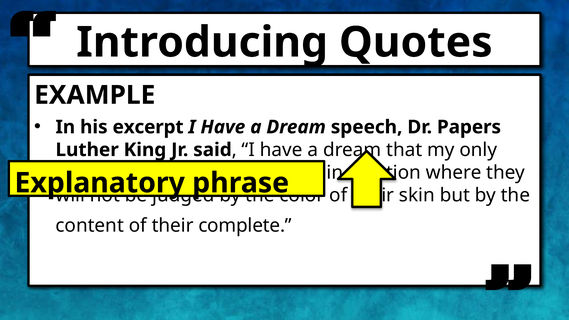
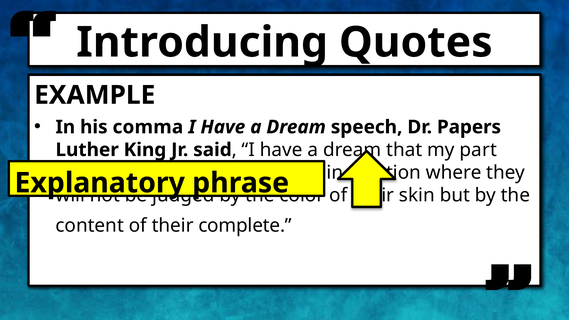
excerpt: excerpt -> comma
only: only -> part
